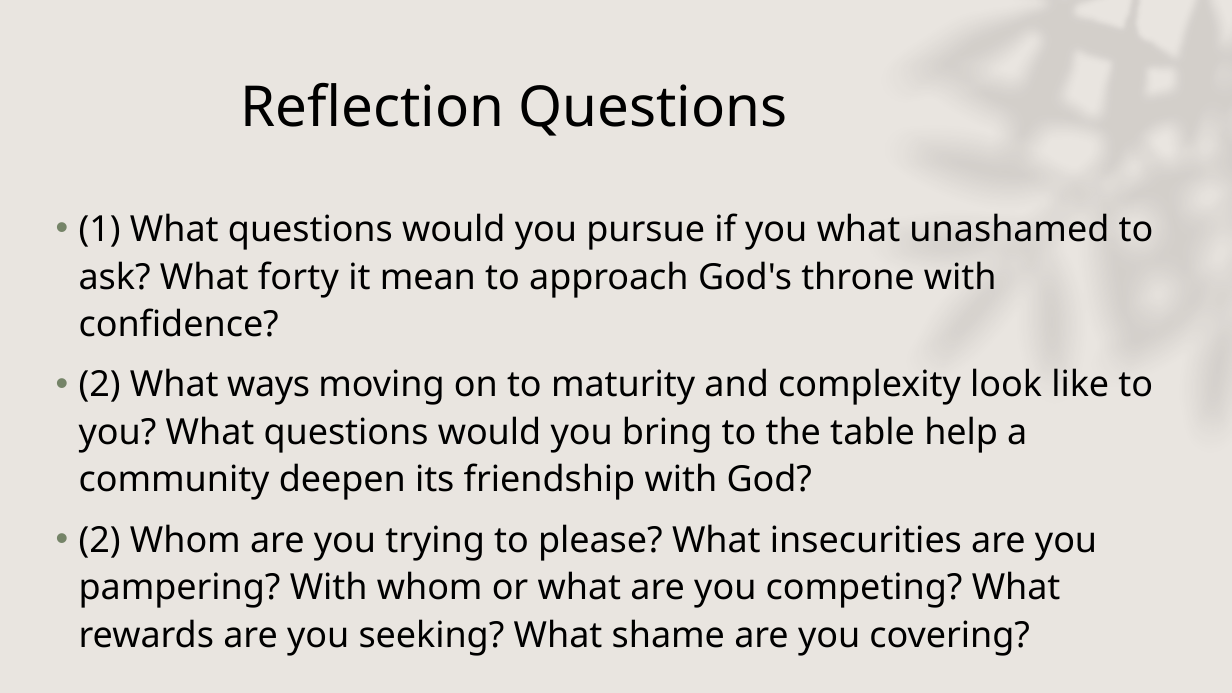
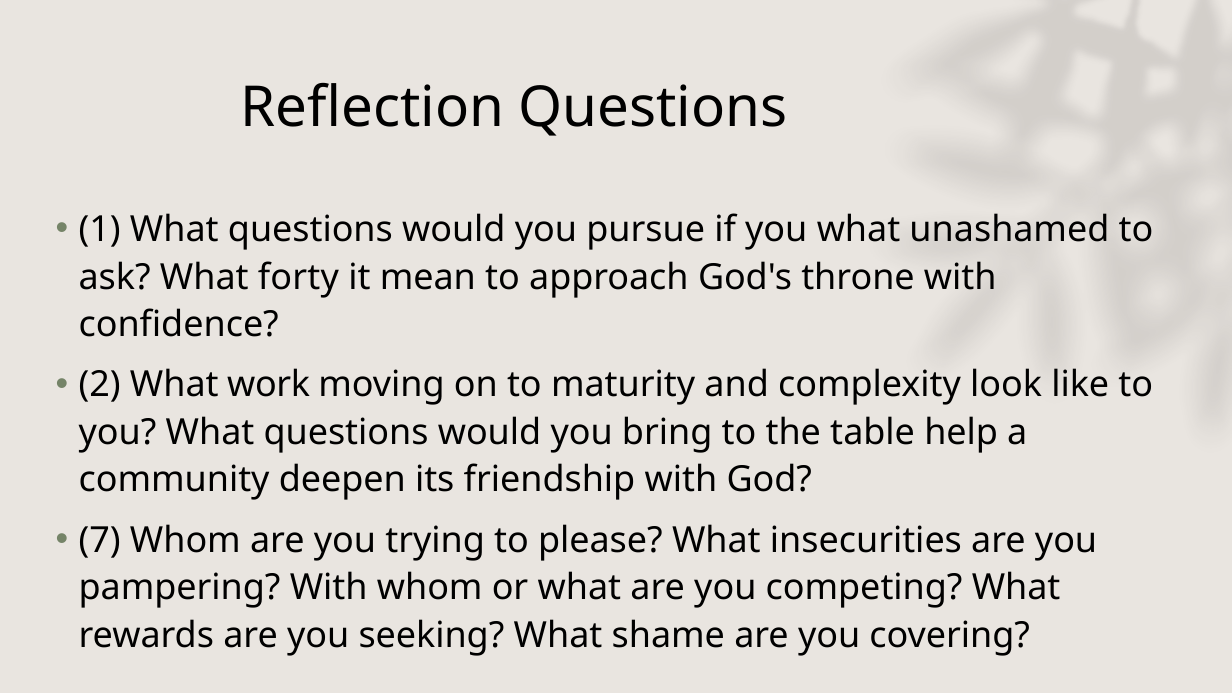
ways: ways -> work
2 at (100, 540): 2 -> 7
